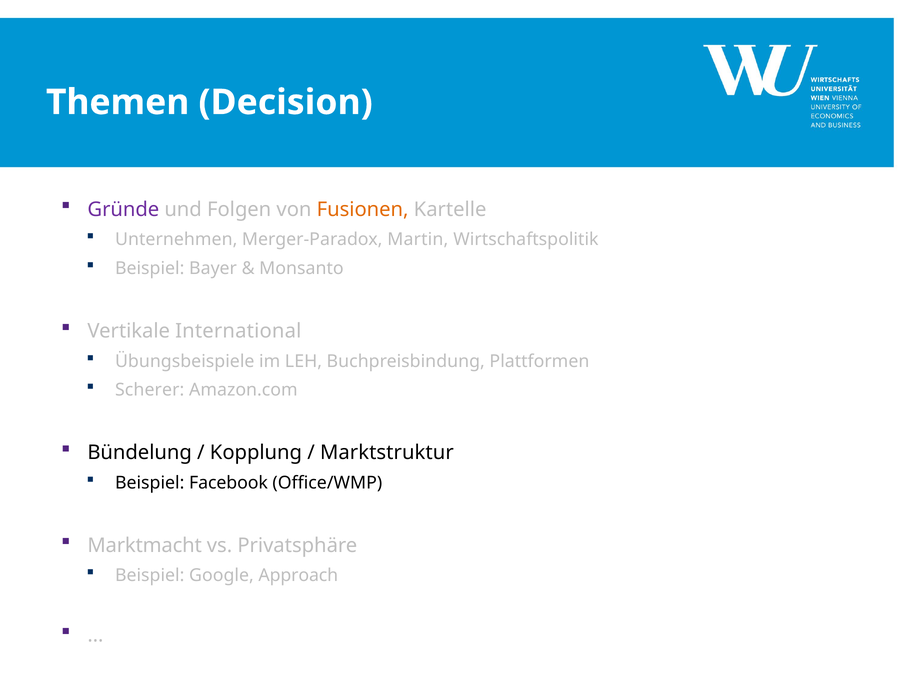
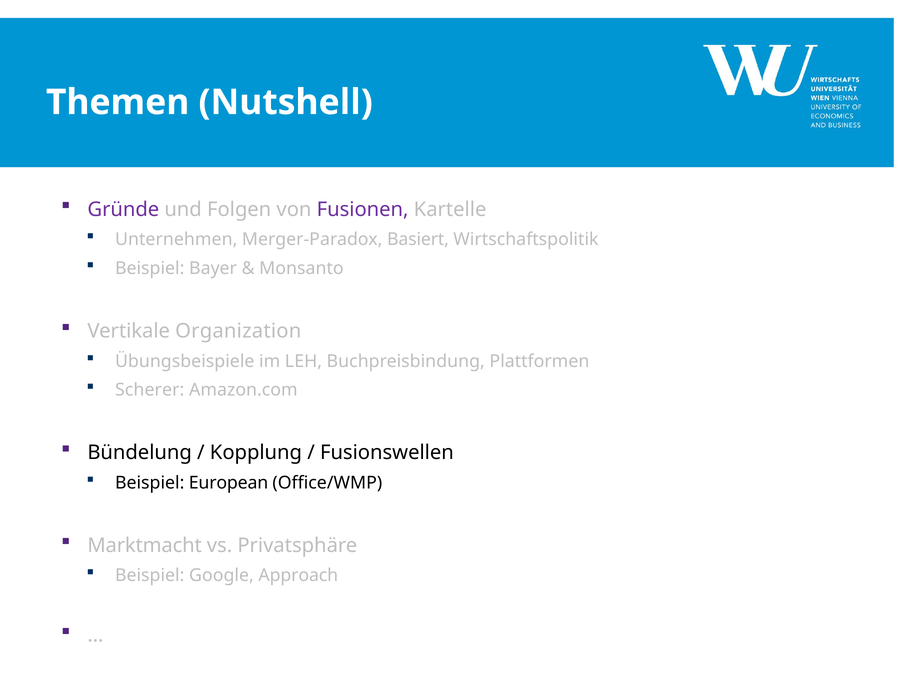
Decision: Decision -> Nutshell
Fusionen colour: orange -> purple
Martin: Martin -> Basiert
International: International -> Organization
Marktstruktur: Marktstruktur -> Fusionswellen
Facebook: Facebook -> European
